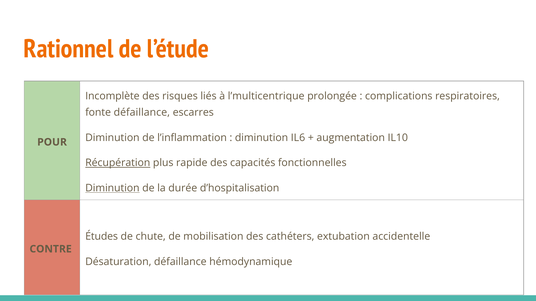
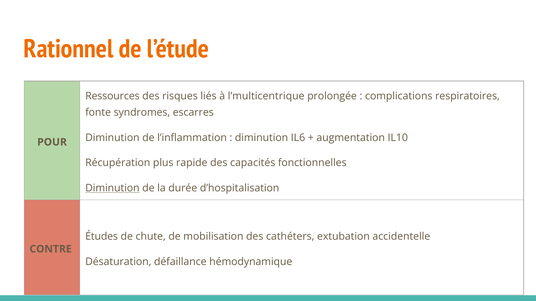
Incomplète: Incomplète -> Ressources
fonte défaillance: défaillance -> syndromes
Récupération underline: present -> none
